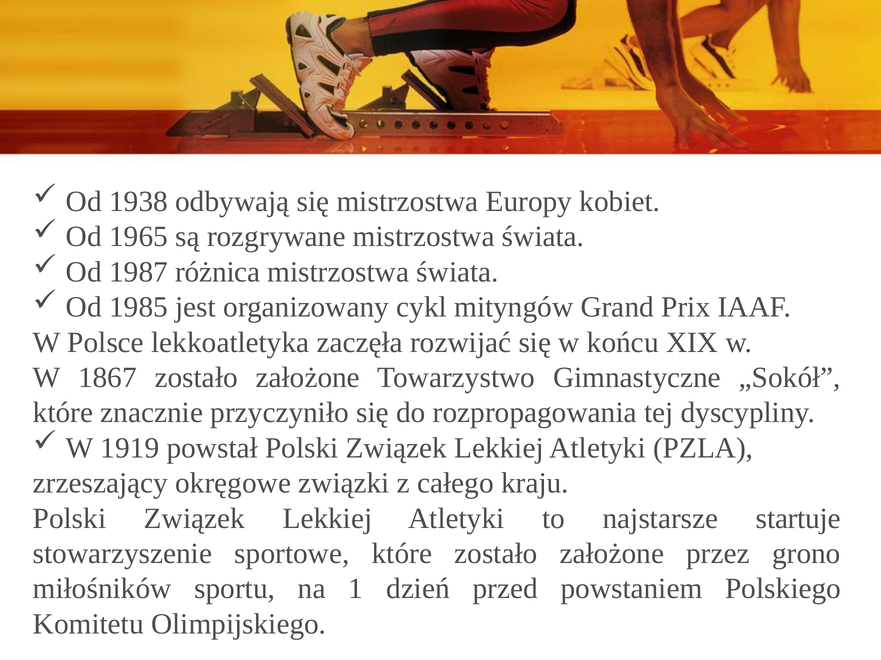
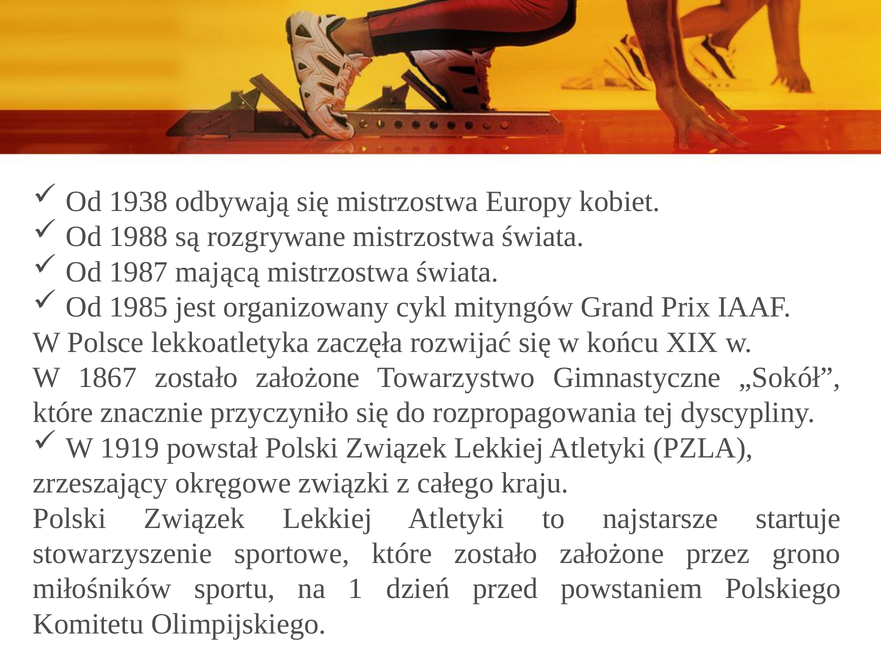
1965: 1965 -> 1988
różnica: różnica -> mającą
